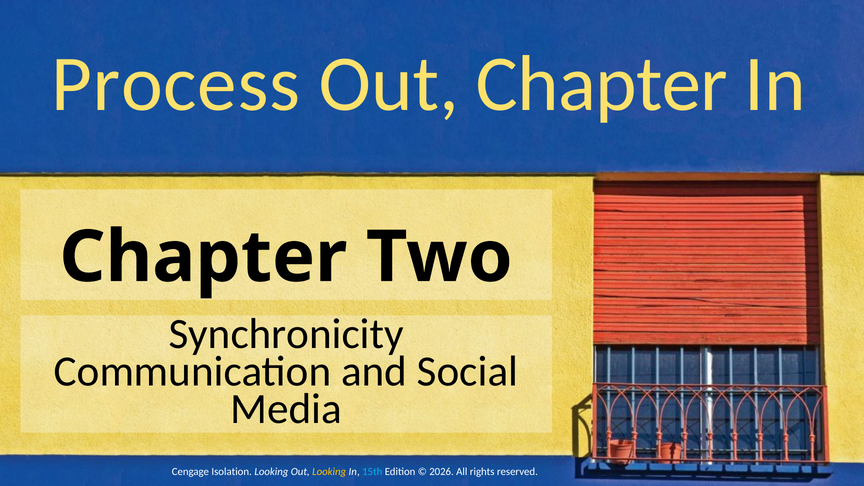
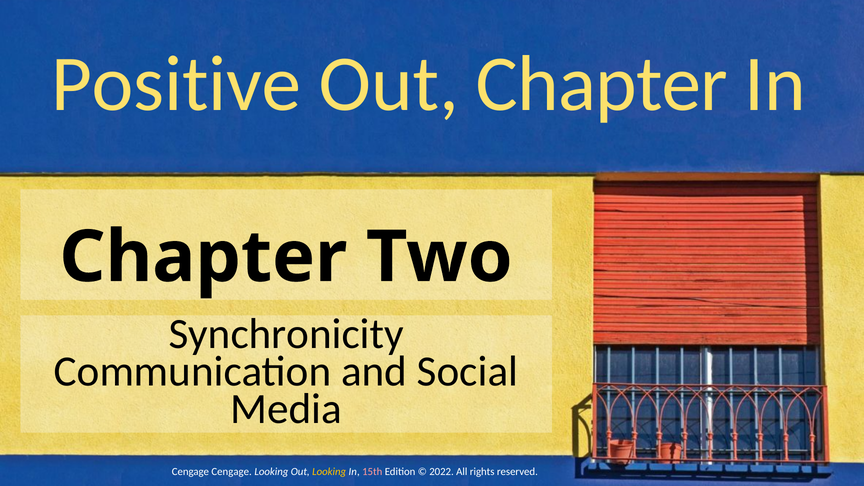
Process: Process -> Positive
Cengage Isolation: Isolation -> Cengage
15th colour: light blue -> pink
2026: 2026 -> 2022
